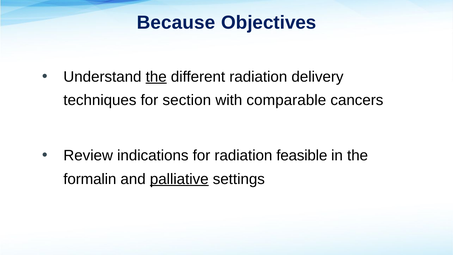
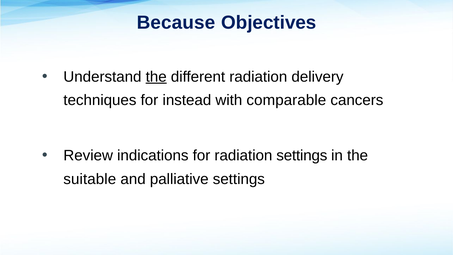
section: section -> instead
radiation feasible: feasible -> settings
formalin: formalin -> suitable
palliative underline: present -> none
